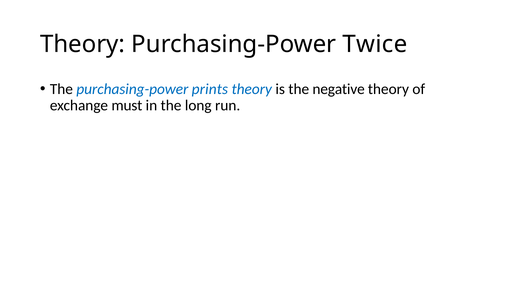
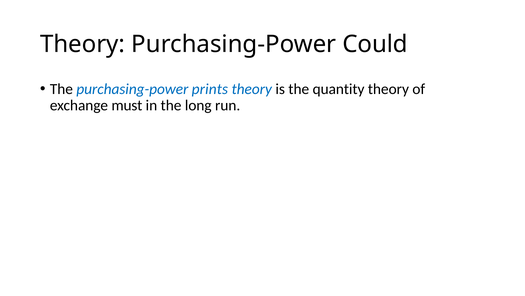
Twice: Twice -> Could
negative: negative -> quantity
